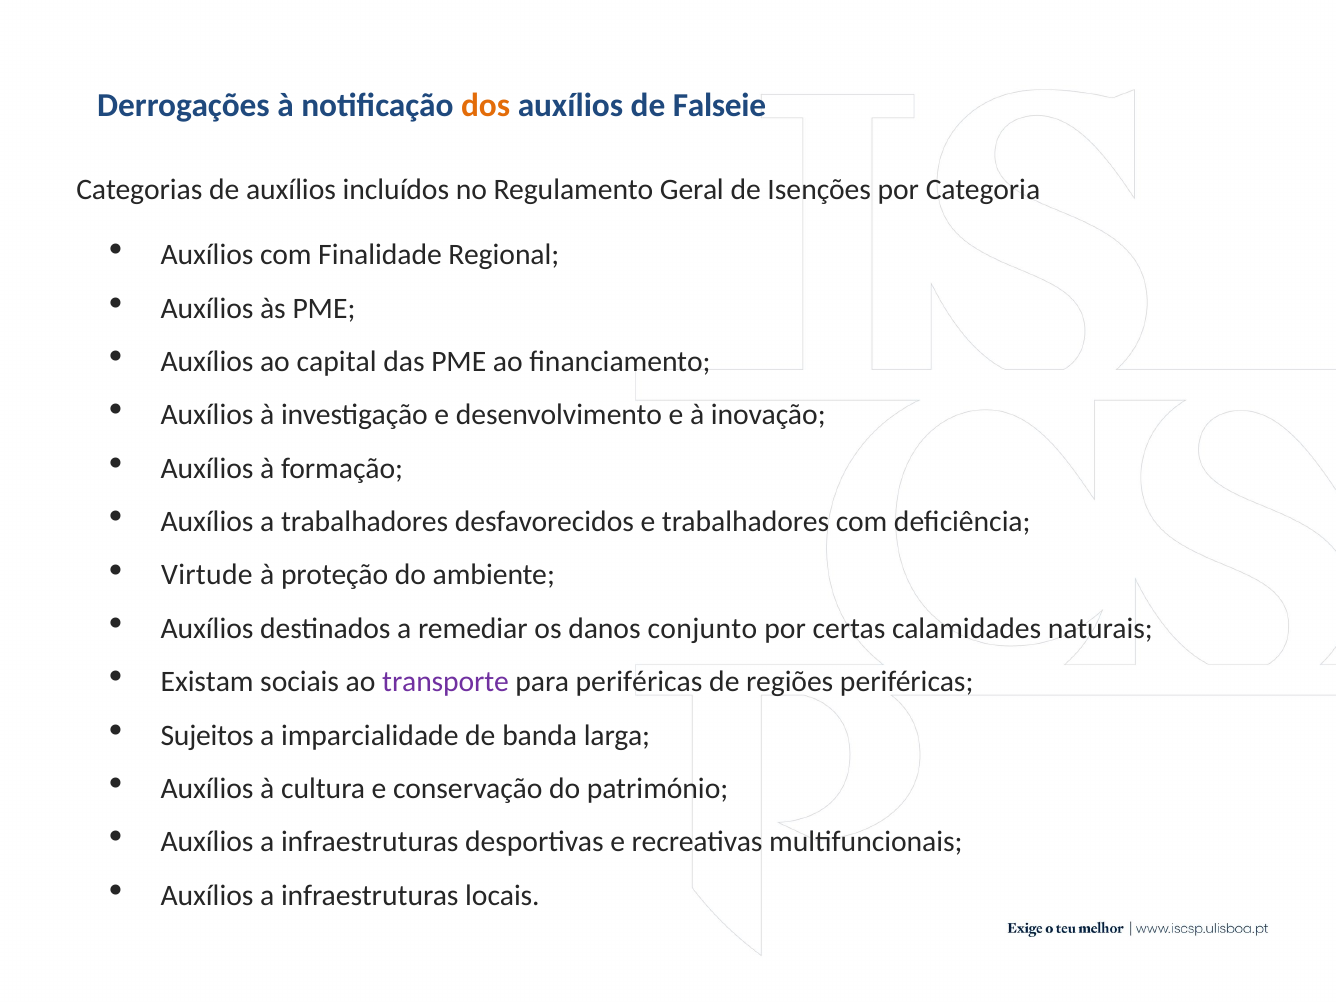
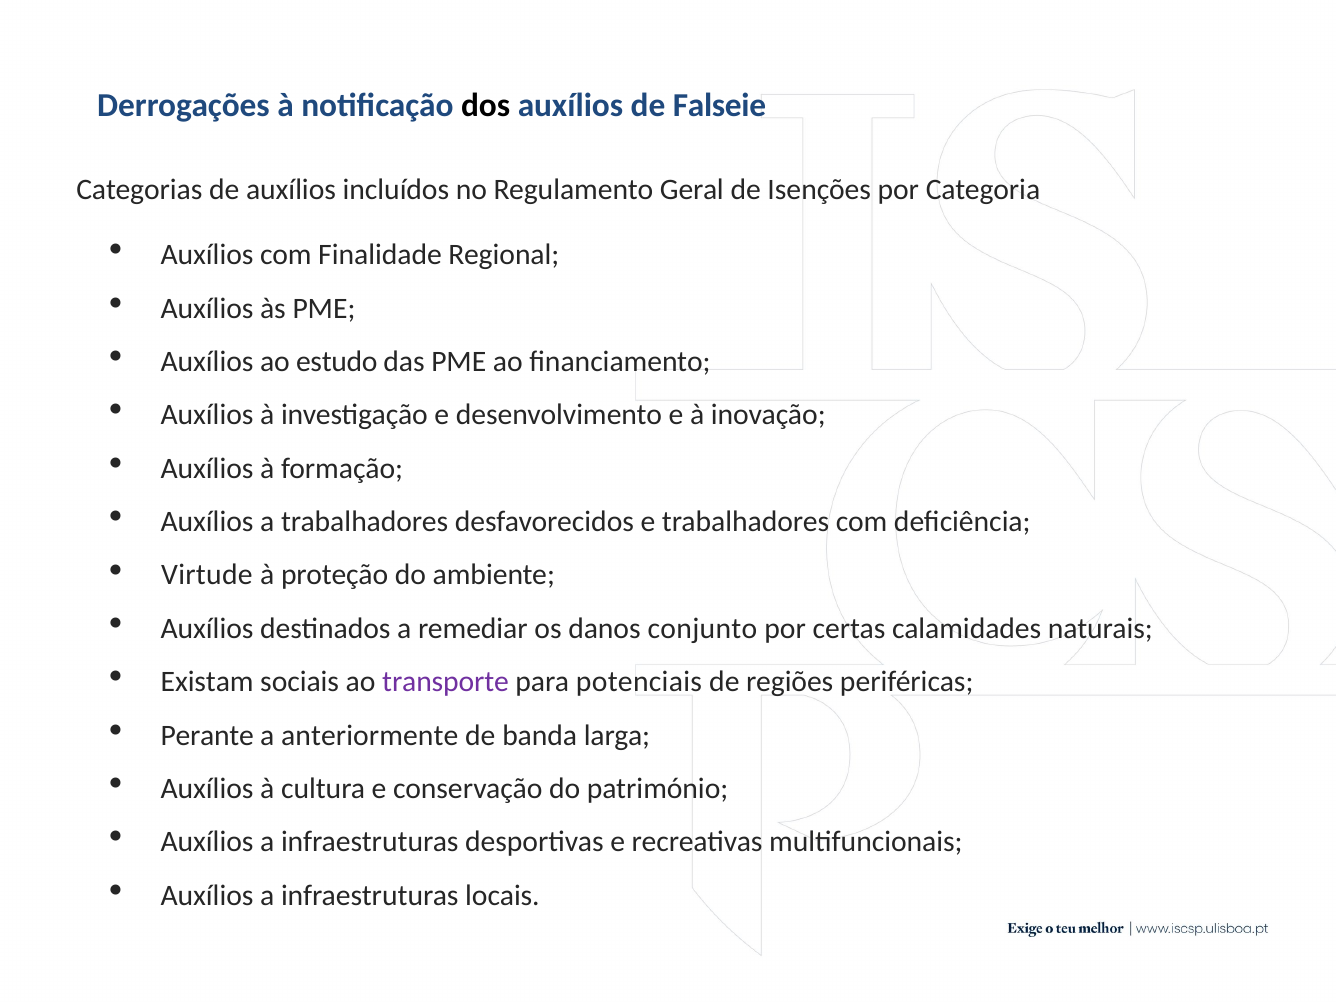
dos colour: orange -> black
capital: capital -> estudo
para periféricas: periféricas -> potenciais
Sujeitos: Sujeitos -> Perante
imparcialidade: imparcialidade -> anteriormente
